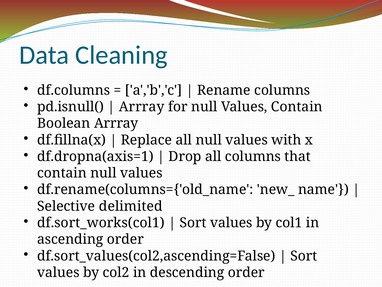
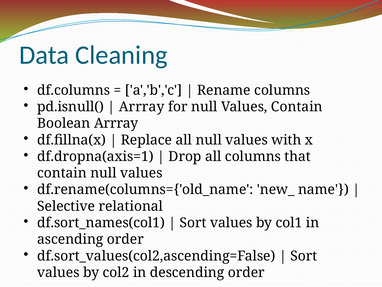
delimited: delimited -> relational
df.sort_works(col1: df.sort_works(col1 -> df.sort_names(col1
